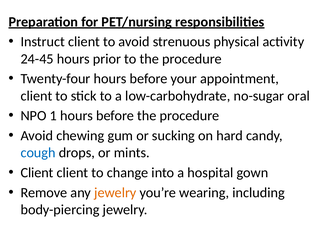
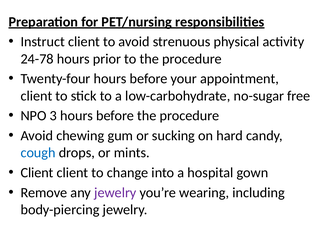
24-45: 24-45 -> 24-78
oral: oral -> free
1: 1 -> 3
jewelry at (115, 193) colour: orange -> purple
